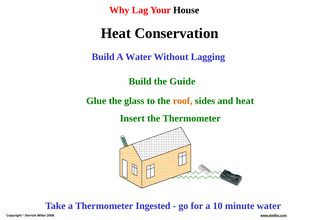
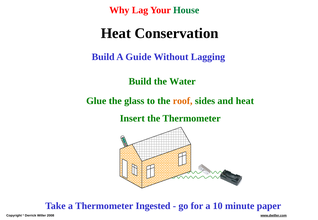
House colour: black -> green
A Water: Water -> Guide
Guide: Guide -> Water
minute water: water -> paper
